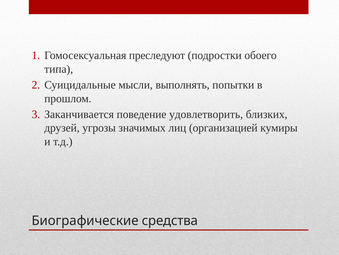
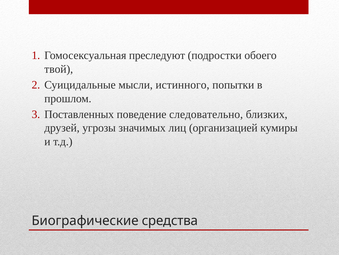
типа: типа -> твой
выполнять: выполнять -> истинного
Заканчивается: Заканчивается -> Поставленных
удовлетворить: удовлетворить -> следовательно
